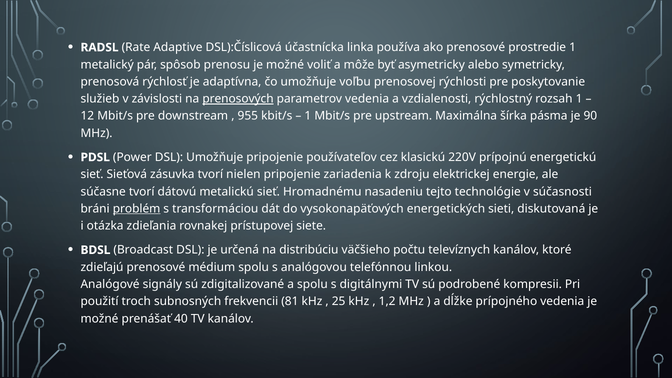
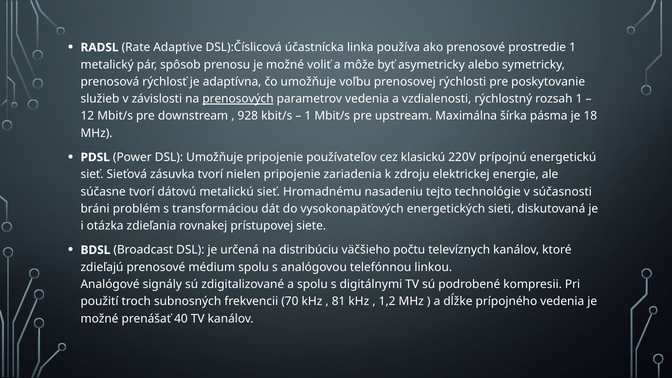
955: 955 -> 928
90: 90 -> 18
problém underline: present -> none
81: 81 -> 70
25: 25 -> 81
